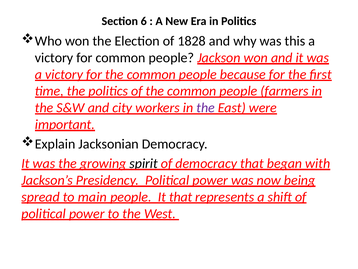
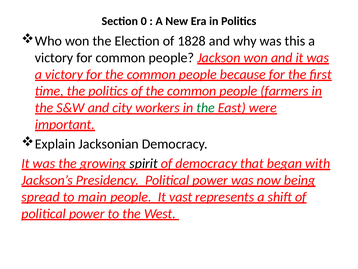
6: 6 -> 0
the at (206, 108) colour: purple -> green
It that: that -> vast
